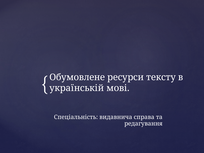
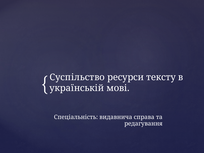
Обумовлене: Обумовлене -> Суспільство
